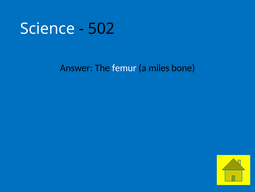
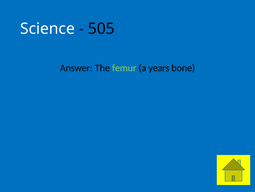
502: 502 -> 505
femur colour: white -> light green
miles: miles -> years
